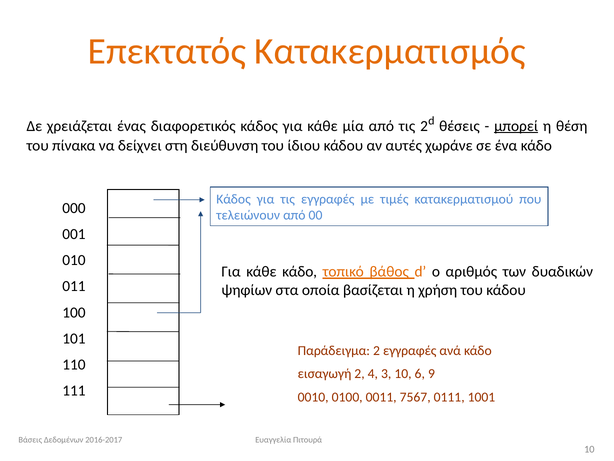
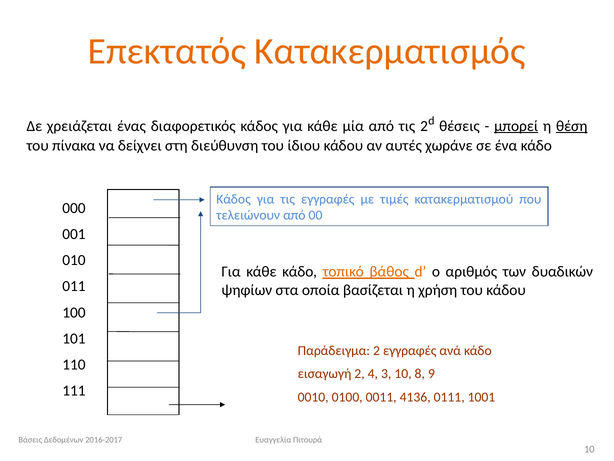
θέση underline: none -> present
6: 6 -> 8
7567: 7567 -> 4136
